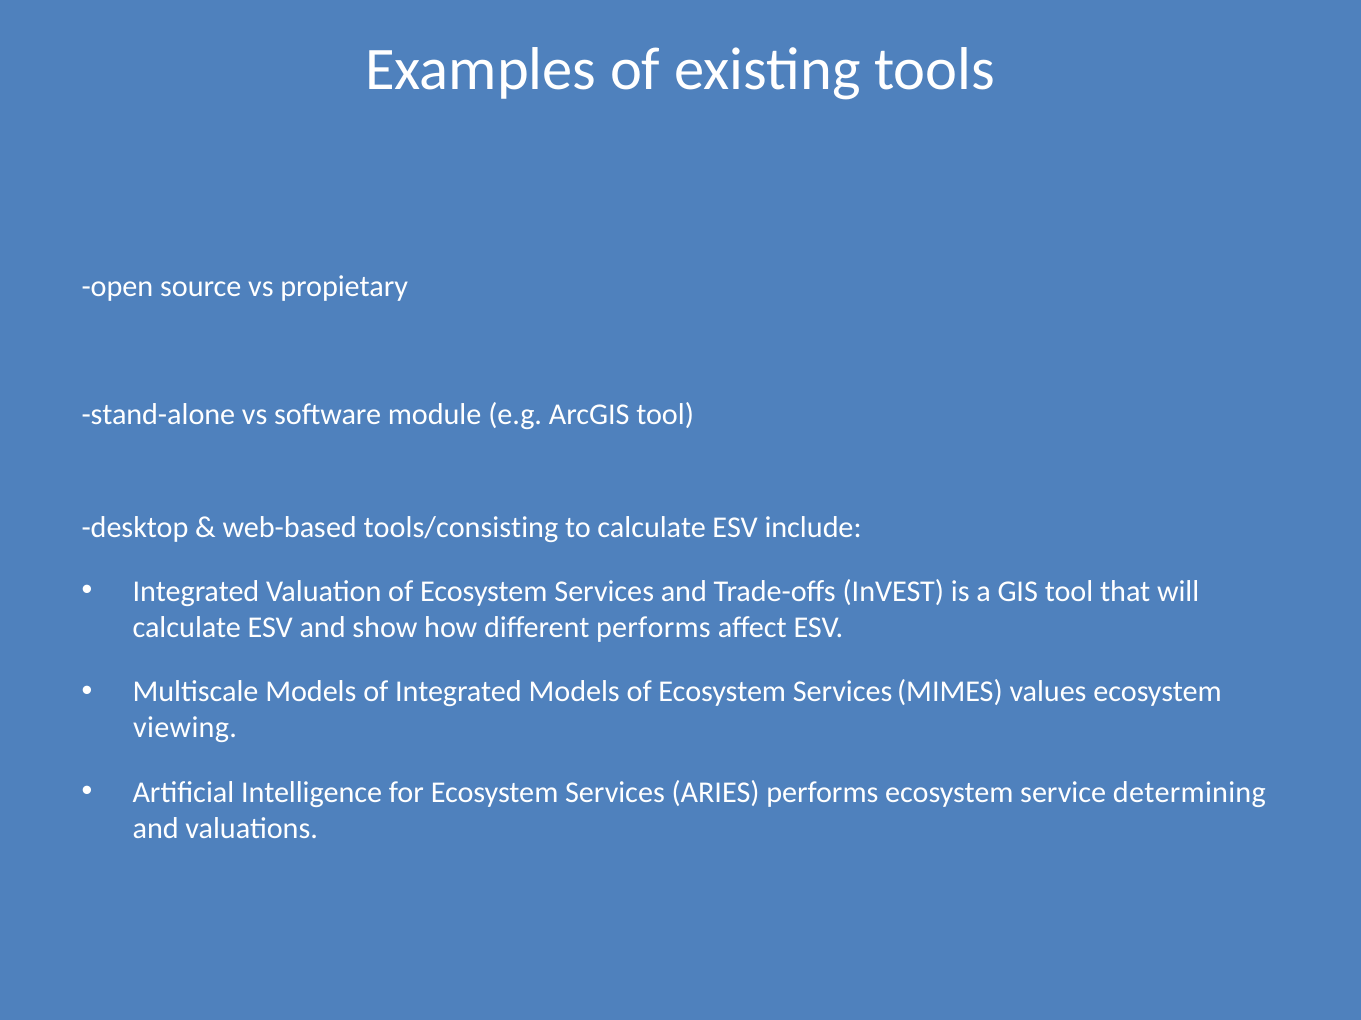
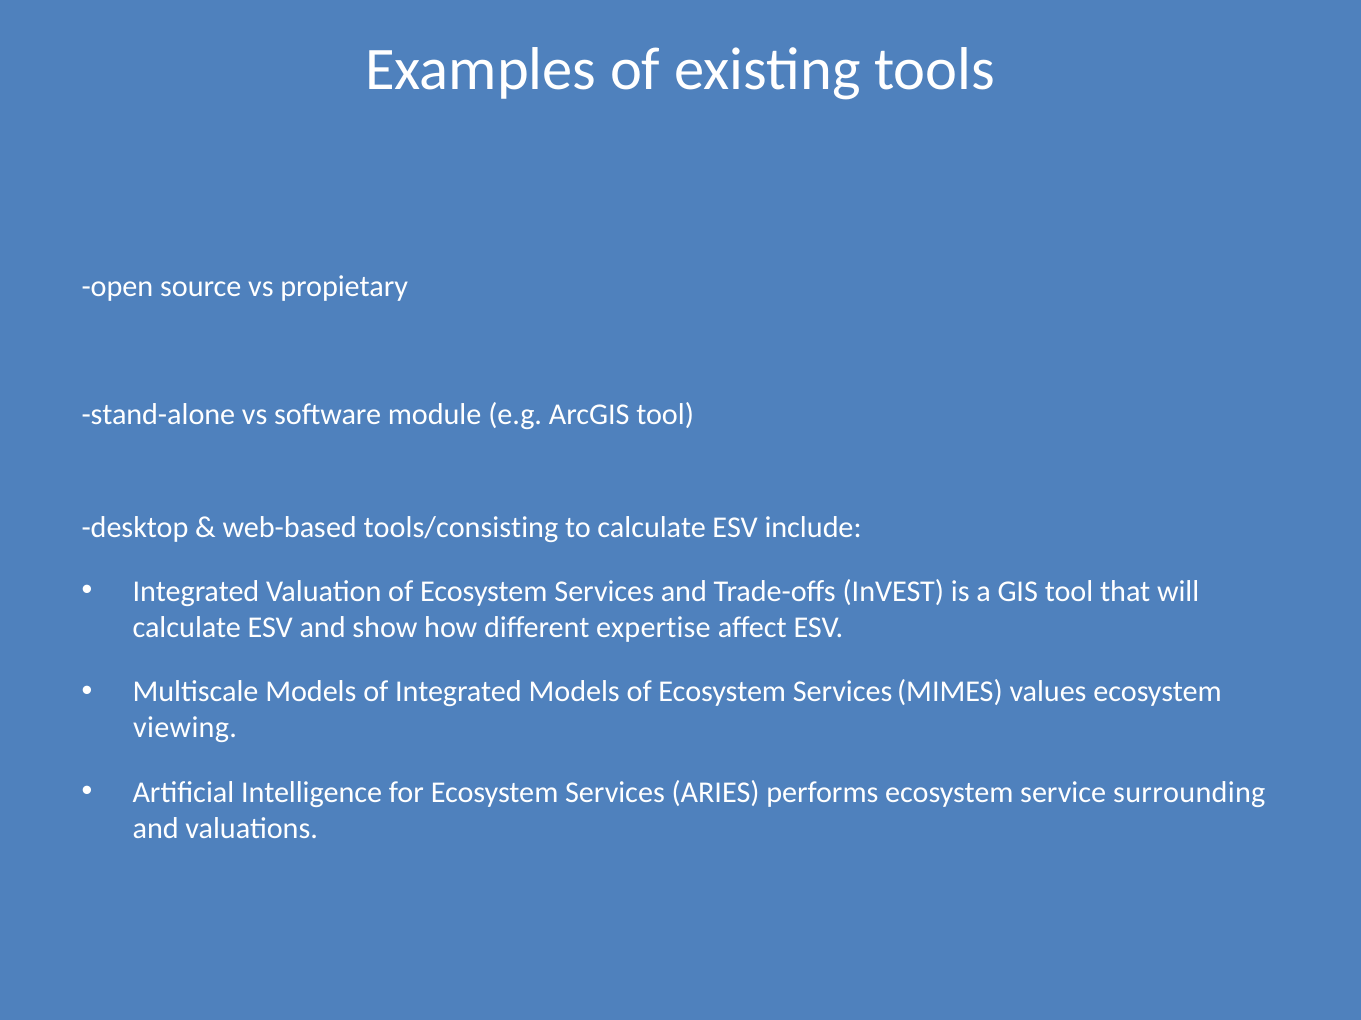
different performs: performs -> expertise
determining: determining -> surrounding
